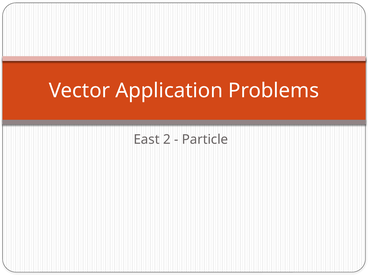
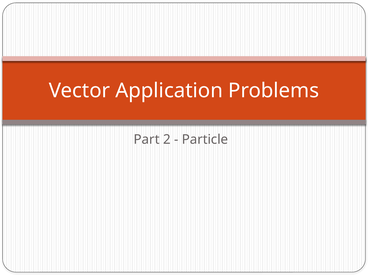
East: East -> Part
